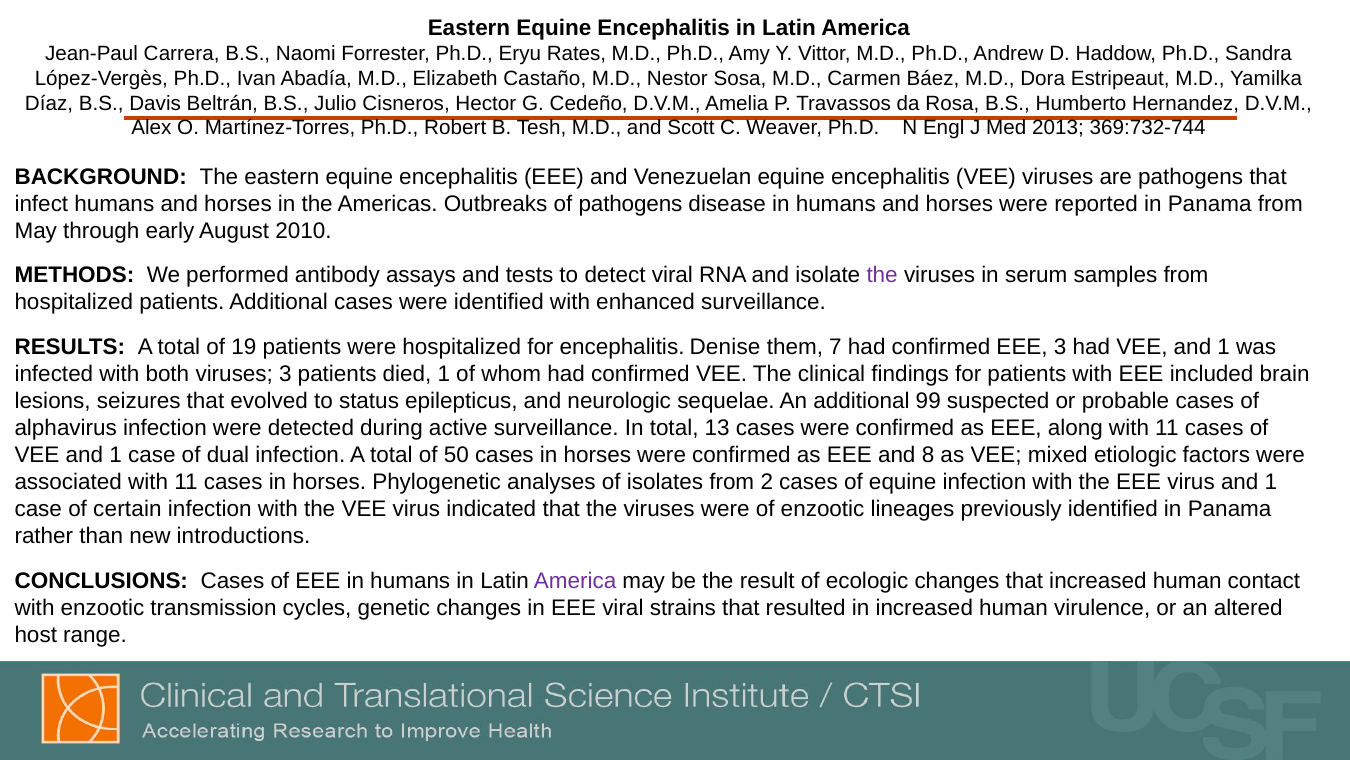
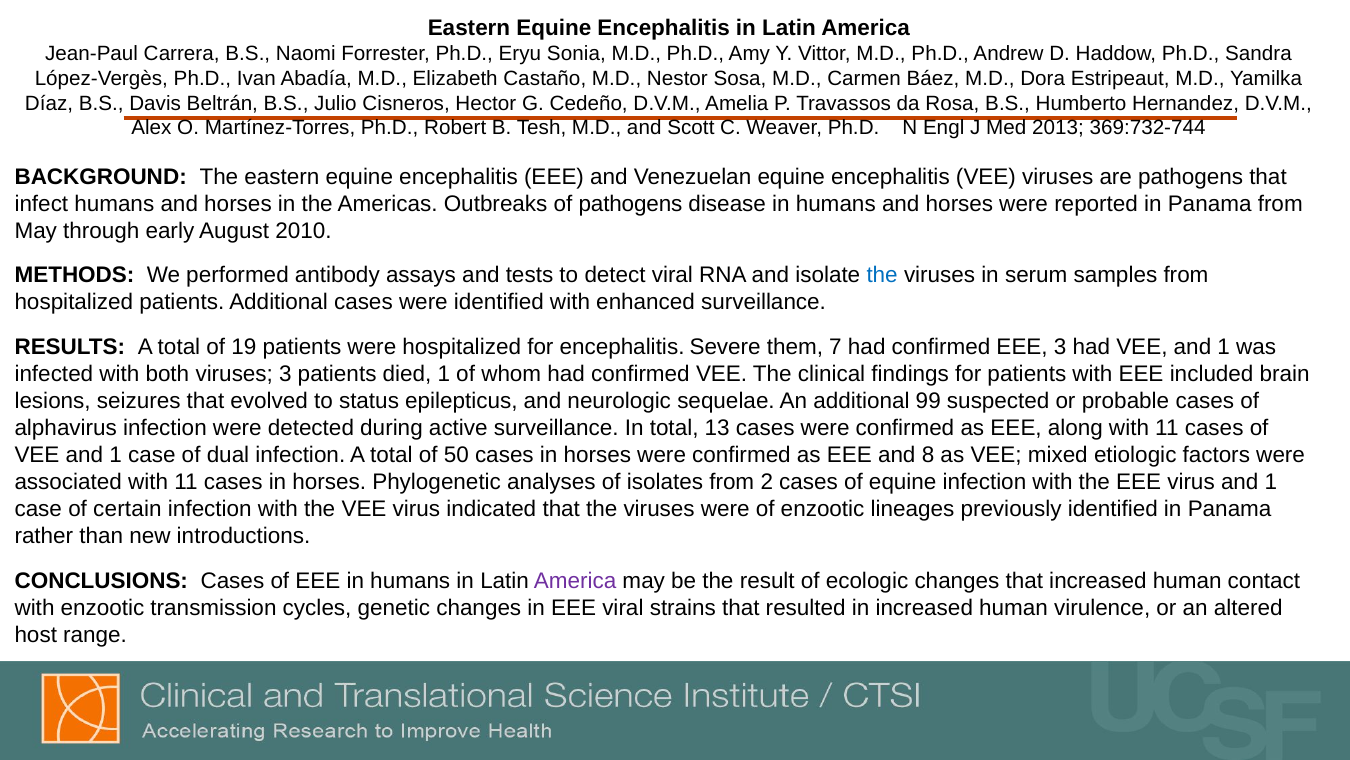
Rates: Rates -> Sonia
the at (882, 275) colour: purple -> blue
Denise: Denise -> Severe
